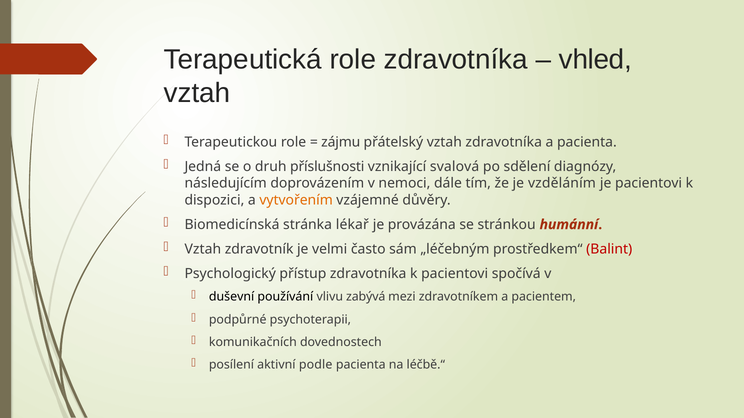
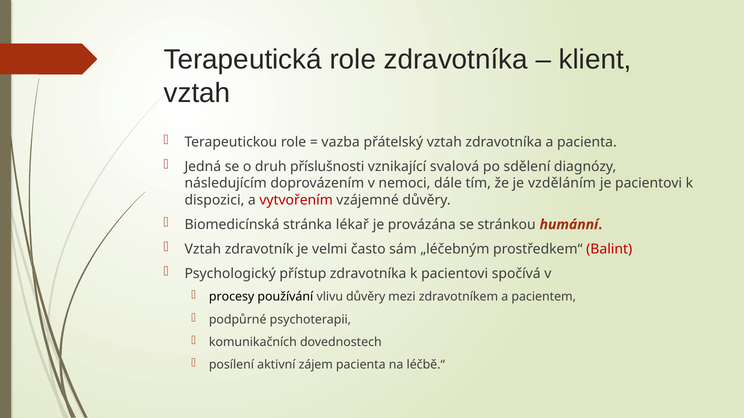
vhled: vhled -> klient
zájmu: zájmu -> vazba
vytvořením colour: orange -> red
duševní: duševní -> procesy
vlivu zabývá: zabývá -> důvěry
podle: podle -> zájem
